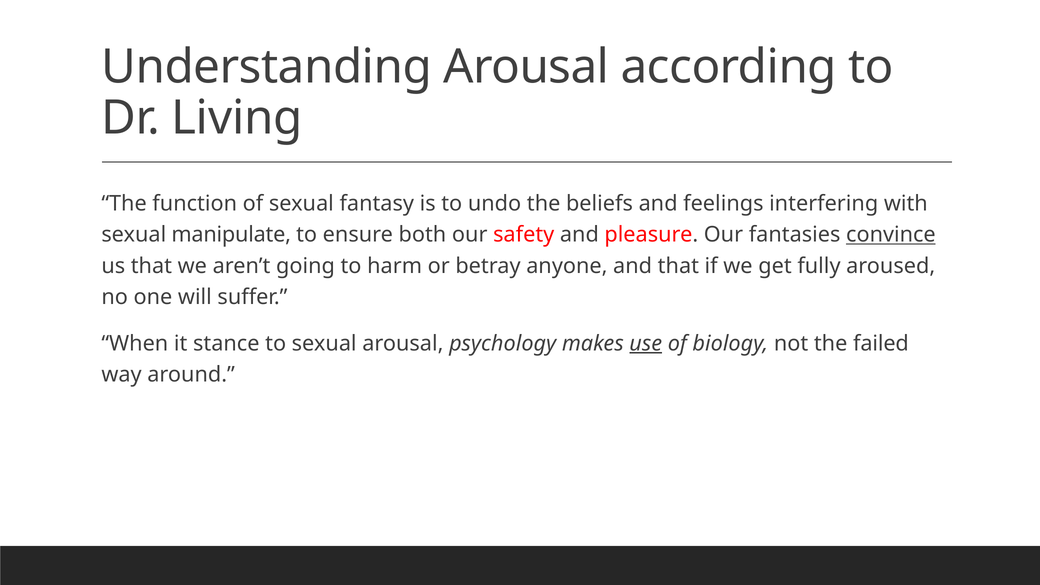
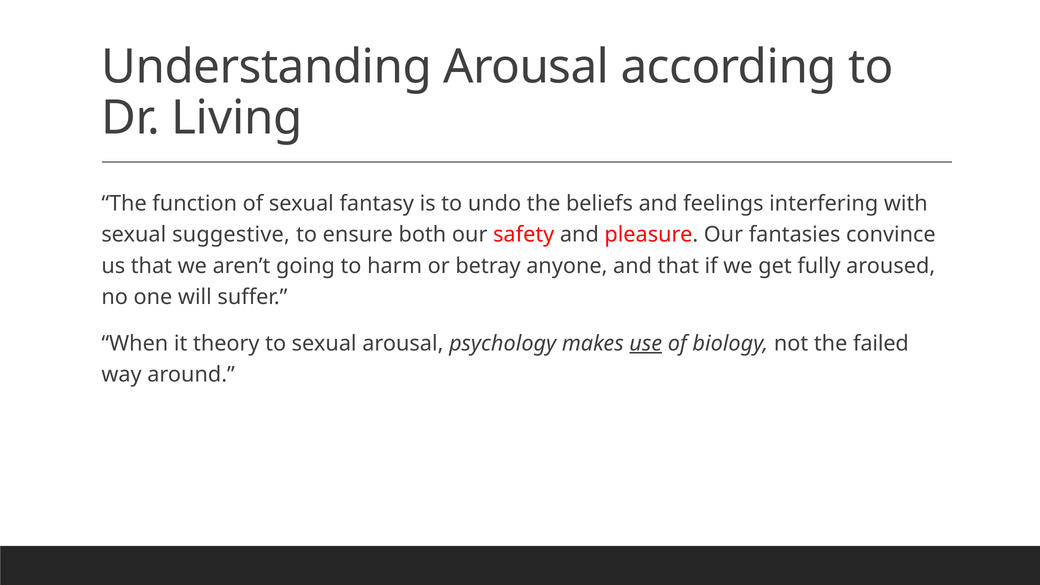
manipulate: manipulate -> suggestive
convince underline: present -> none
stance: stance -> theory
